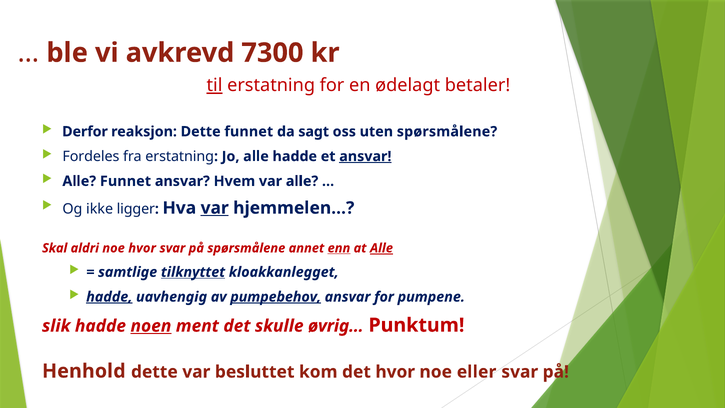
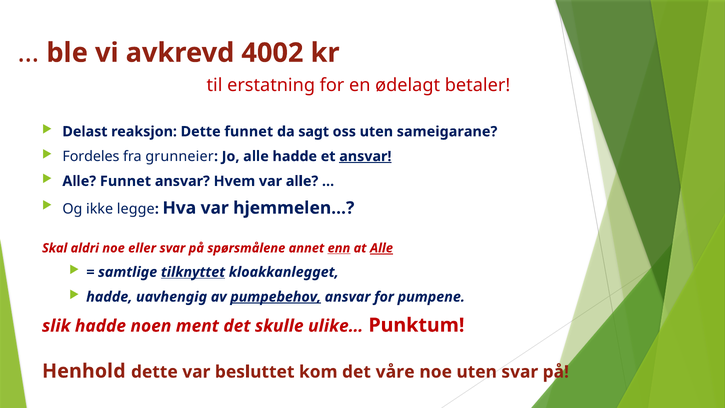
7300: 7300 -> 4002
til underline: present -> none
Derfor: Derfor -> Delast
uten spørsmålene: spørsmålene -> sameigarane
fra erstatning: erstatning -> grunneier
ligger: ligger -> legge
var at (215, 208) underline: present -> none
noe hvor: hvor -> eller
hadde at (109, 297) underline: present -> none
noen underline: present -> none
øvrig…: øvrig… -> ulike…
det hvor: hvor -> våre
noe eller: eller -> uten
